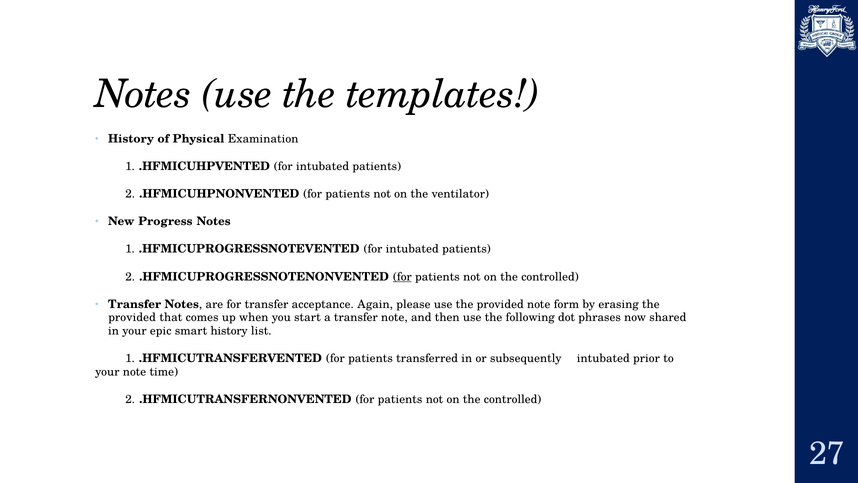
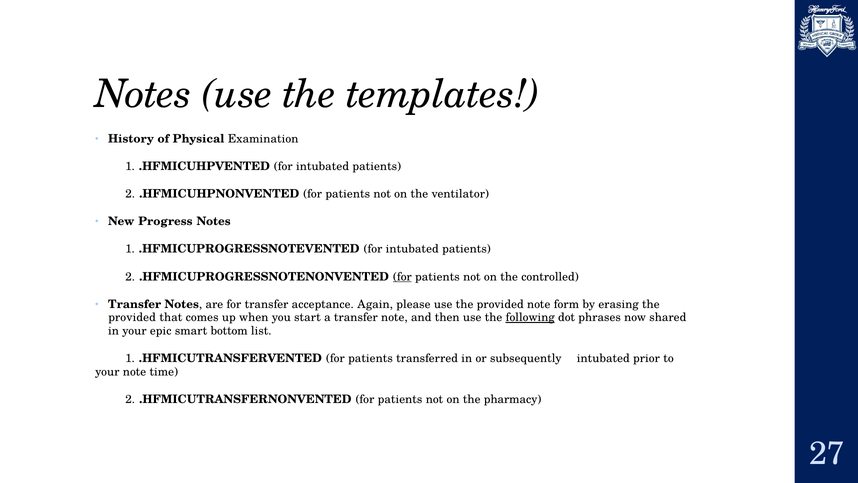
following underline: none -> present
smart history: history -> bottom
controlled at (513, 399): controlled -> pharmacy
